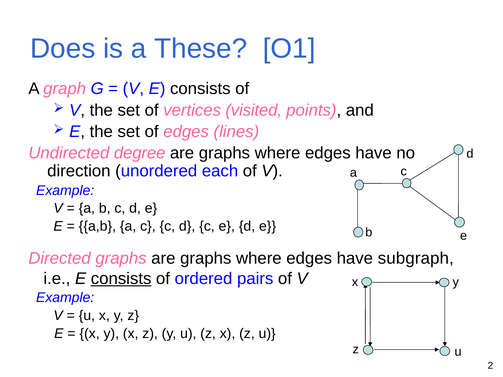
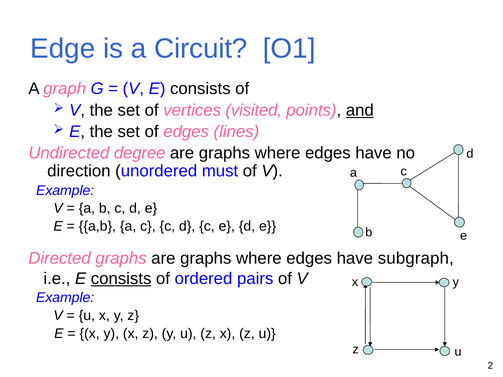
Does: Does -> Edge
These: These -> Circuit
and underline: none -> present
each: each -> must
